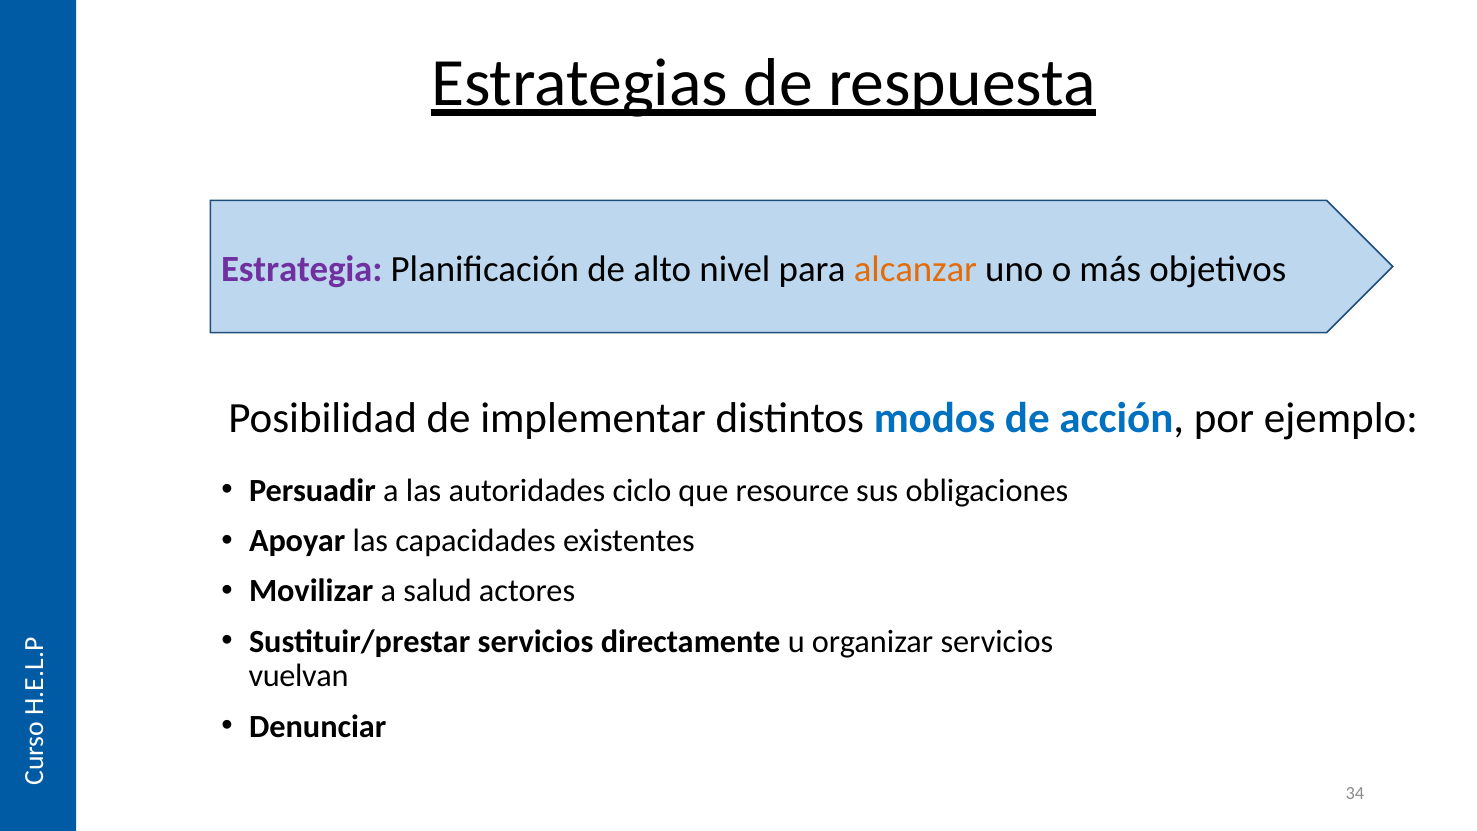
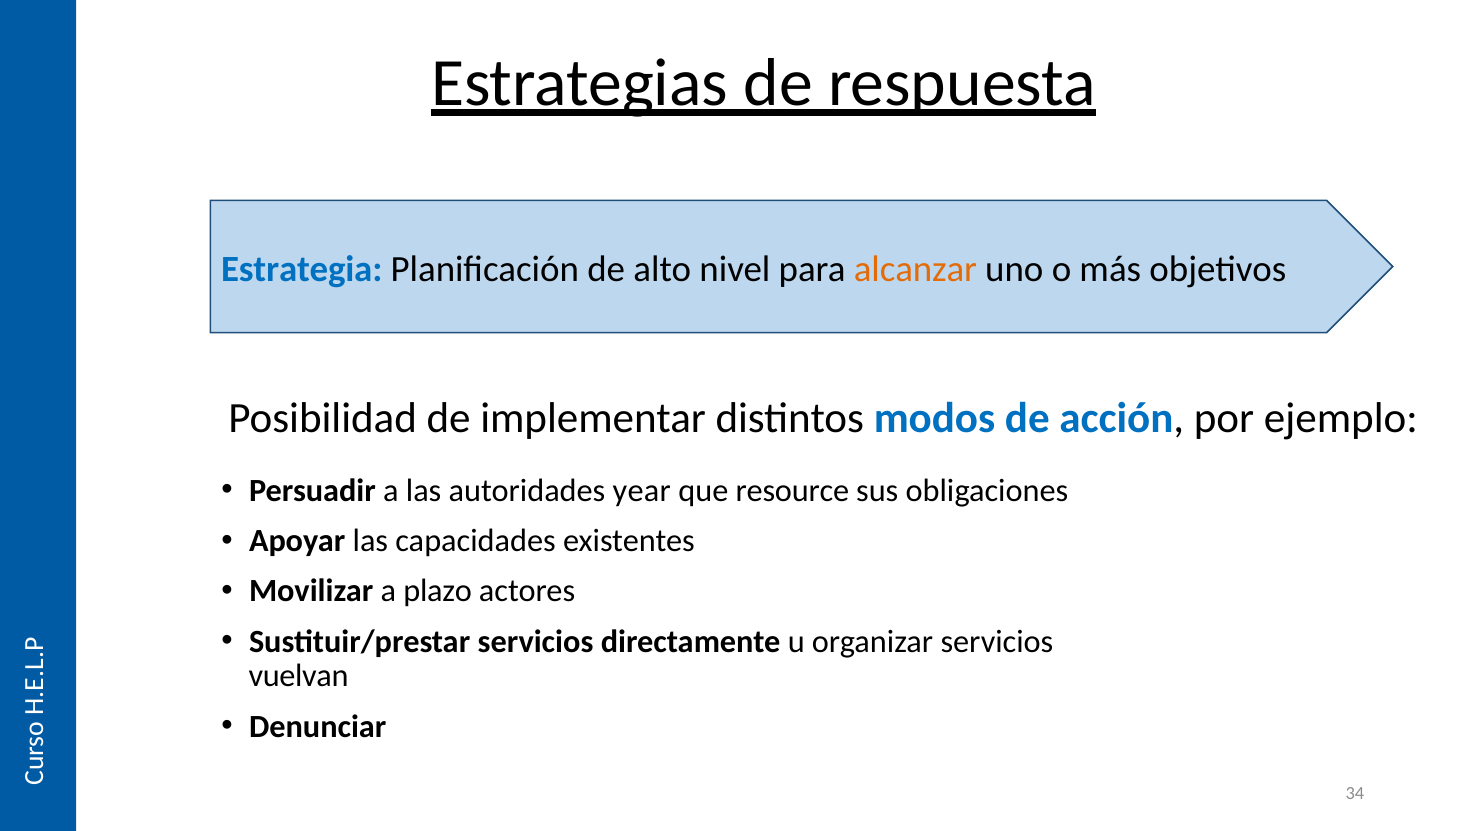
Estrategia colour: purple -> blue
ciclo: ciclo -> year
salud: salud -> plazo
